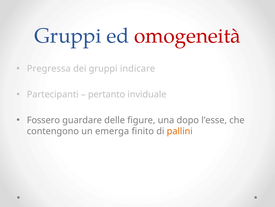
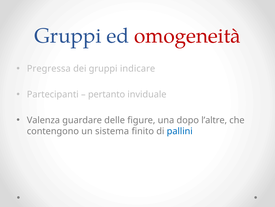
Fossero: Fossero -> Valenza
l’esse: l’esse -> l’altre
emerga: emerga -> sistema
pallini colour: orange -> blue
